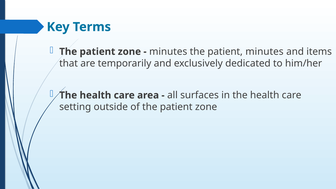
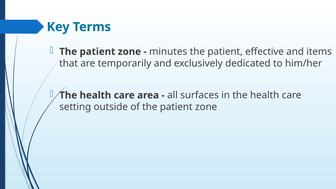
patient minutes: minutes -> effective
